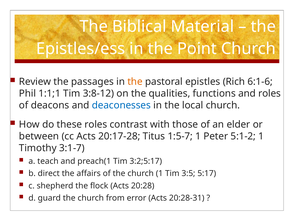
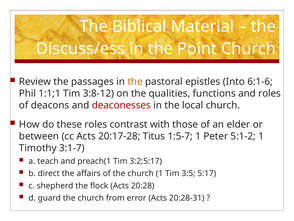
Epistles/ess: Epistles/ess -> Discuss/ess
Rich: Rich -> Into
deaconesses colour: blue -> red
